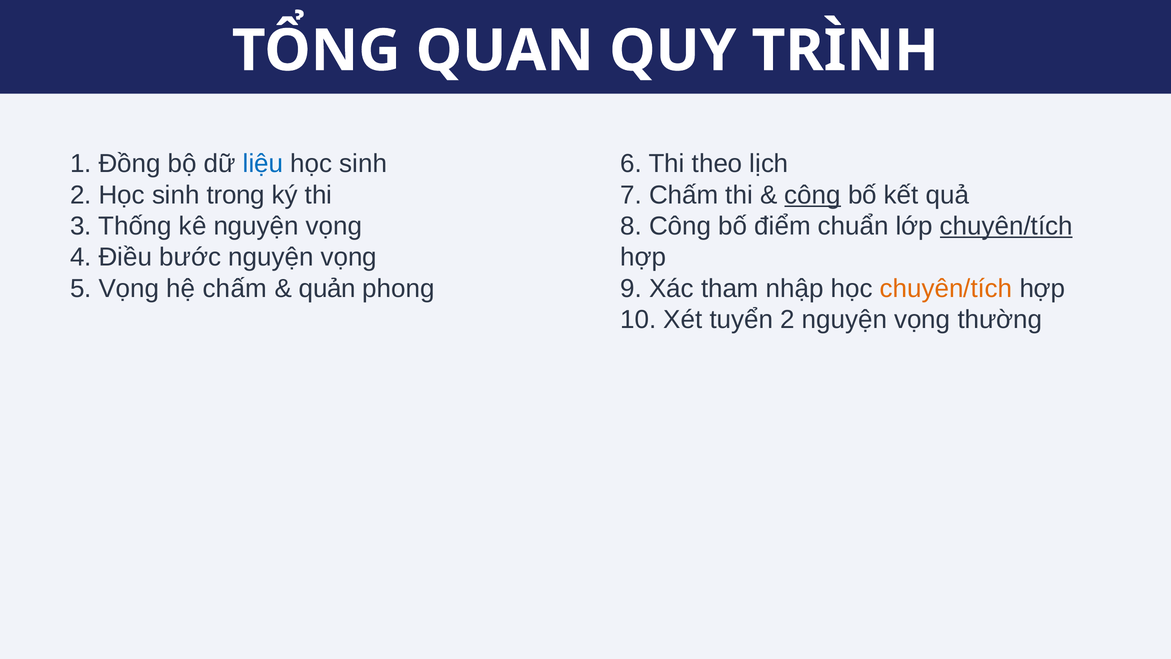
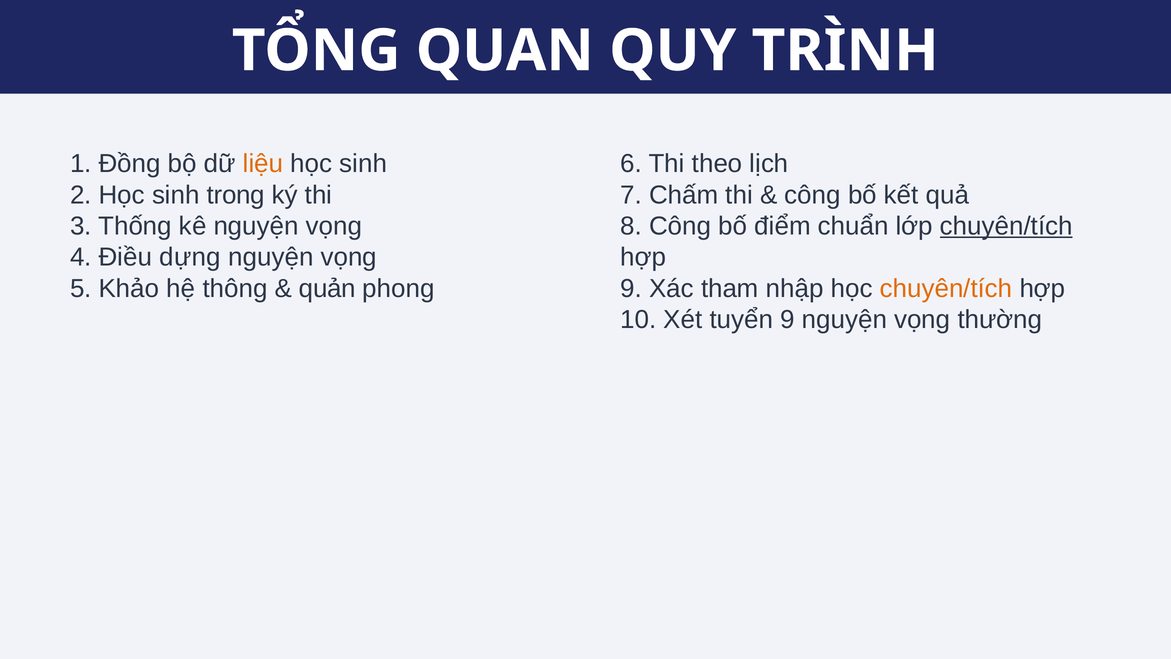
liệu colour: blue -> orange
công at (813, 195) underline: present -> none
bước: bước -> dựng
5 Vọng: Vọng -> Khảo
hệ chấm: chấm -> thông
tuyển 2: 2 -> 9
